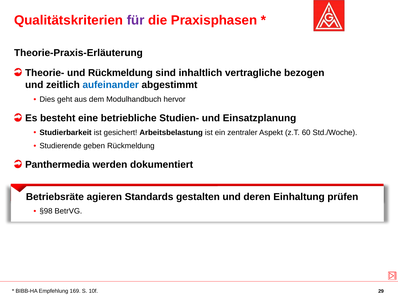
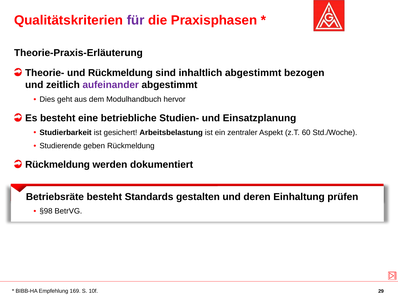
inhaltlich vertragliche: vertragliche -> abgestimmt
aufeinander colour: blue -> purple
Panthermedia at (57, 164): Panthermedia -> Rückmeldung
Betriebsräte agieren: agieren -> besteht
